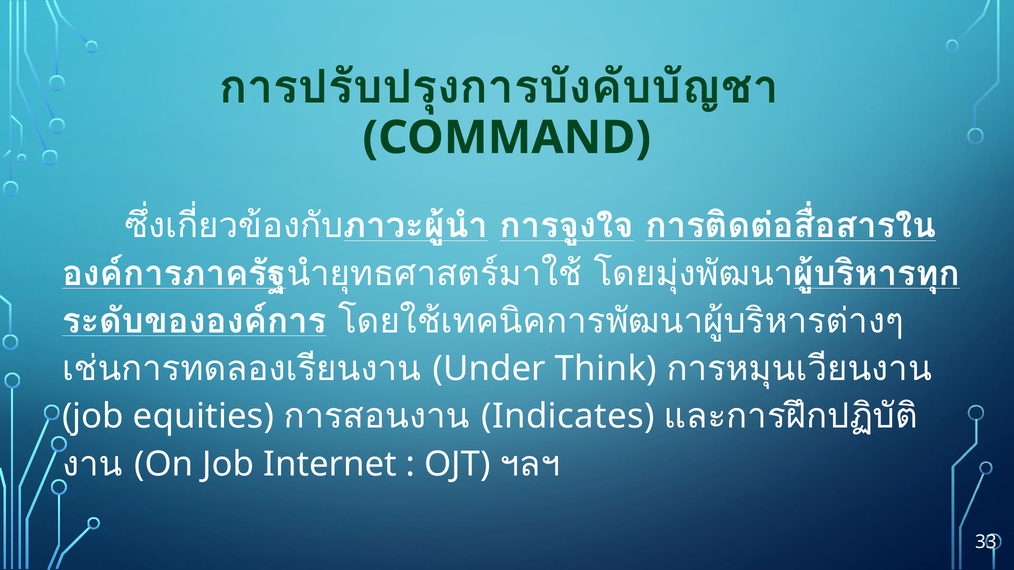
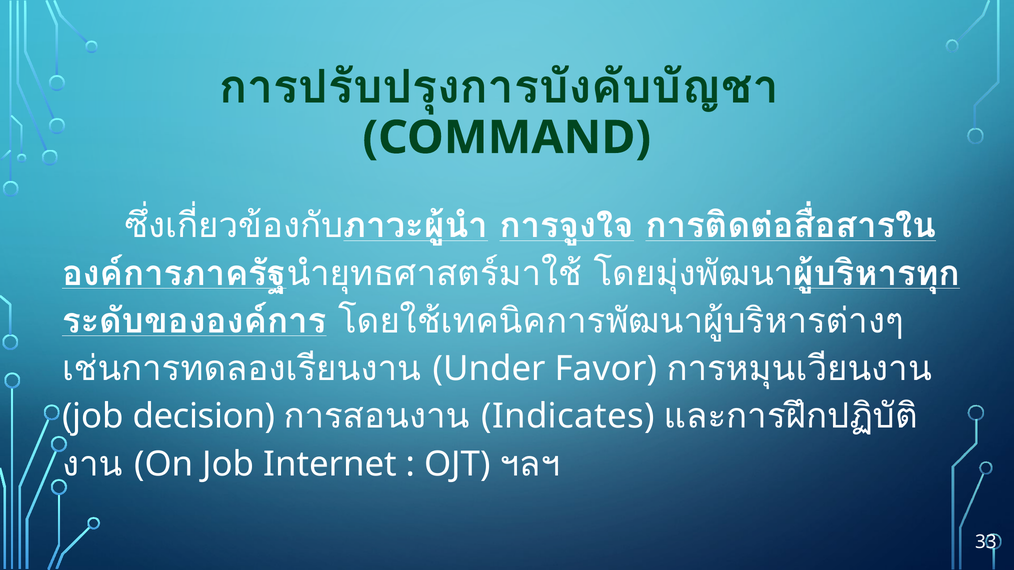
Think: Think -> Favor
equities: equities -> decision
